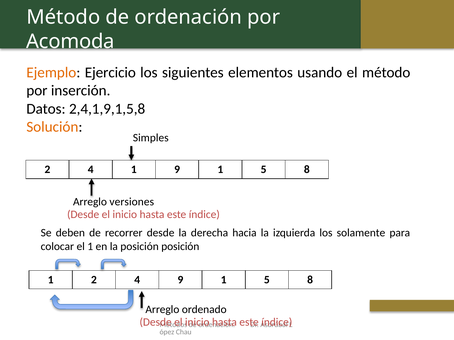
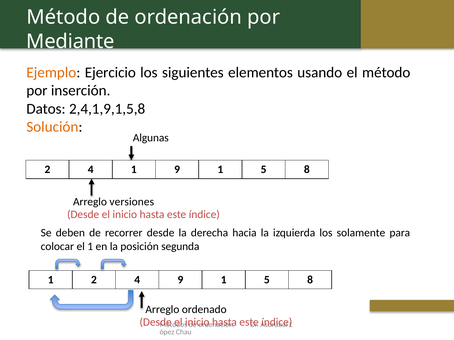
Acomoda: Acomoda -> Mediante
Simples: Simples -> Algunas
posición posición: posición -> segunda
